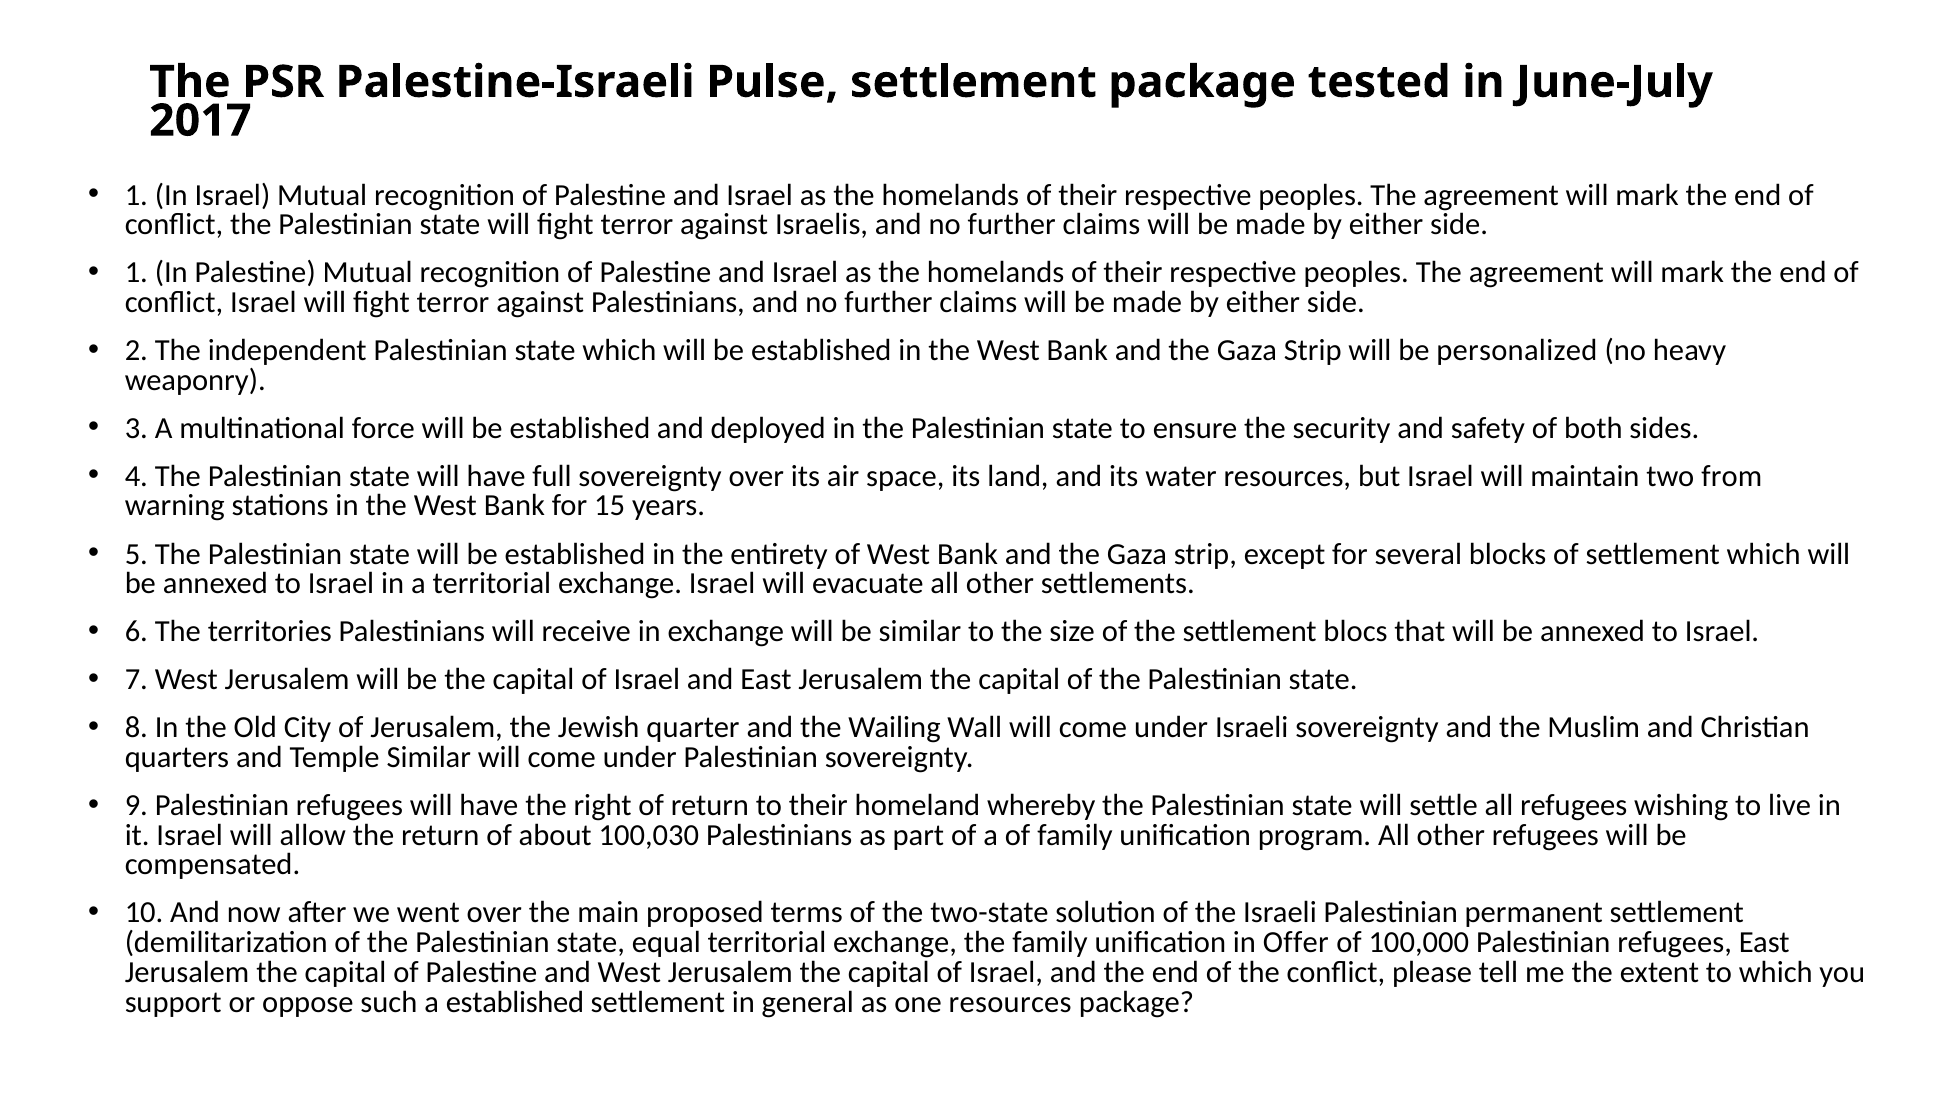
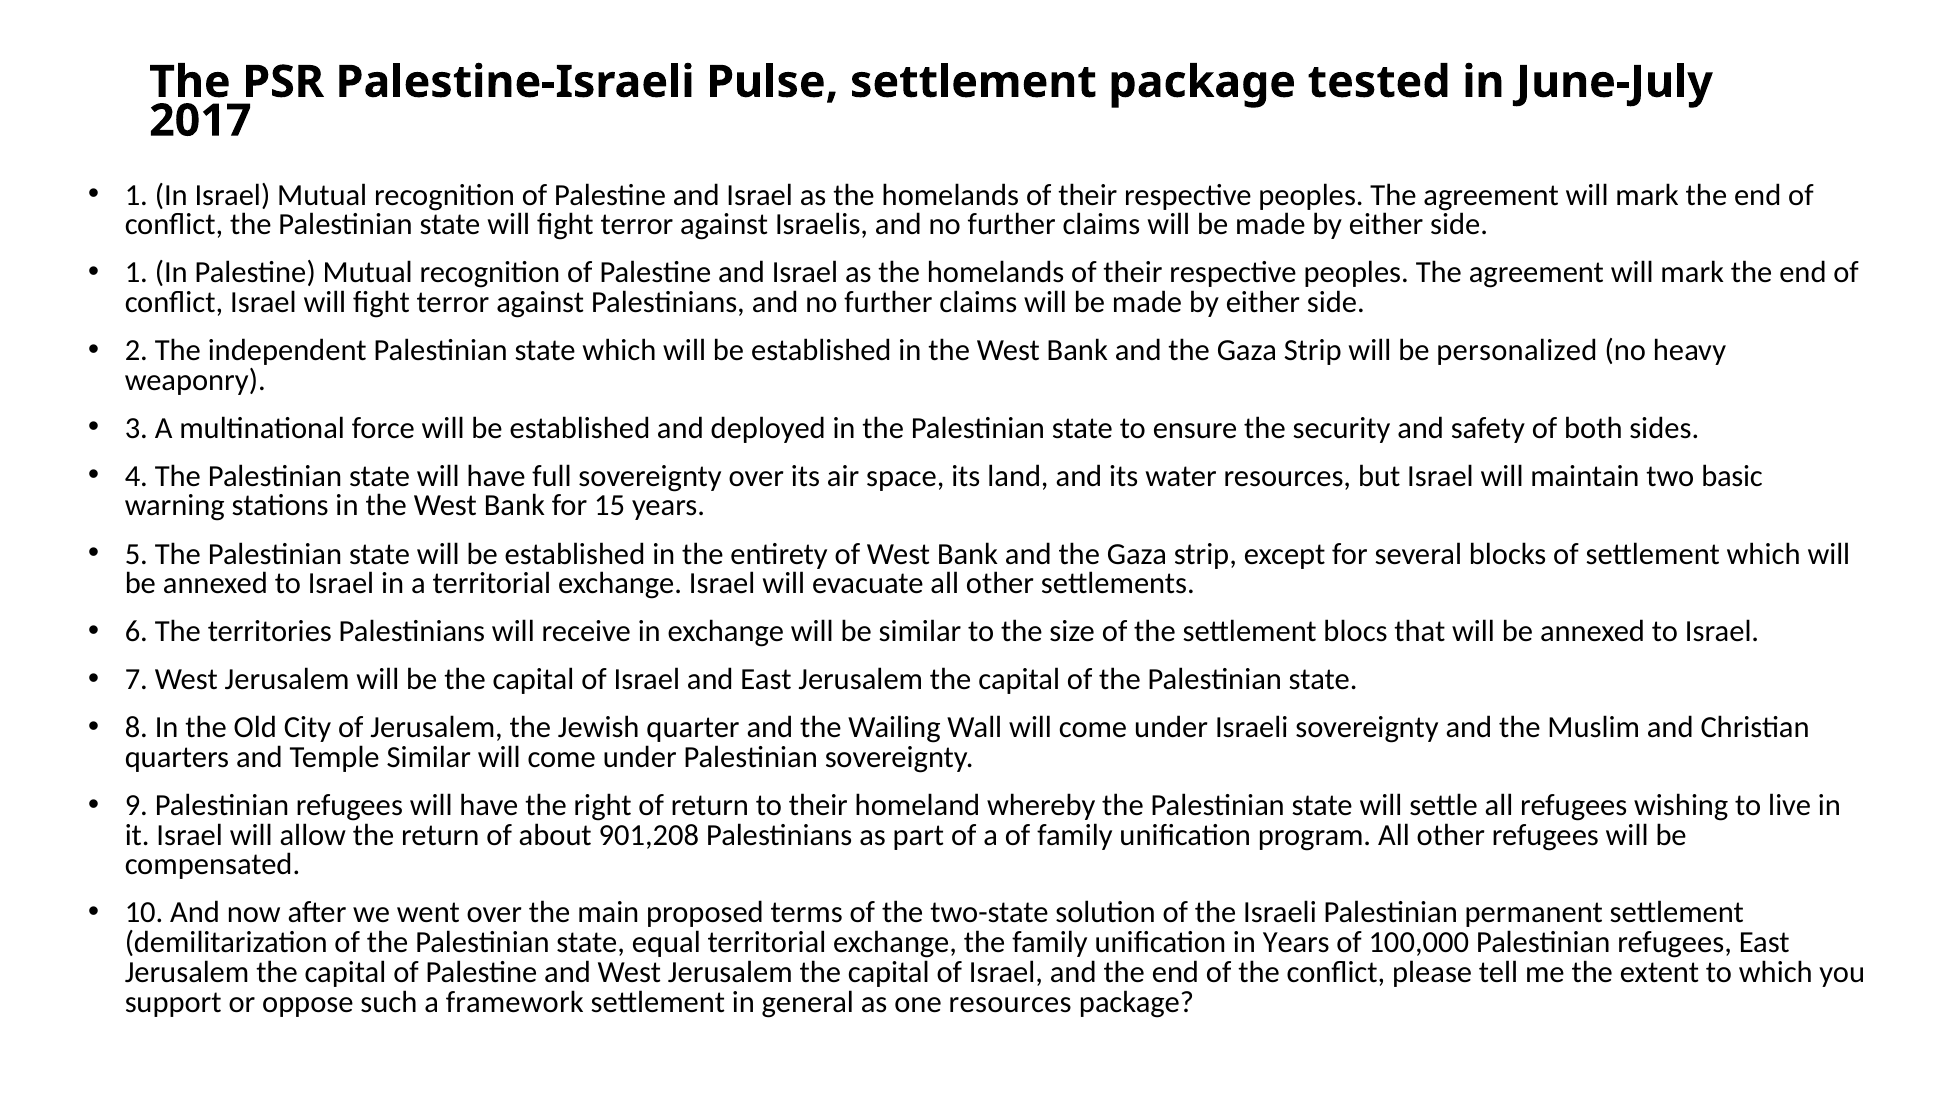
from: from -> basic
100,030: 100,030 -> 901,208
in Offer: Offer -> Years
a established: established -> framework
